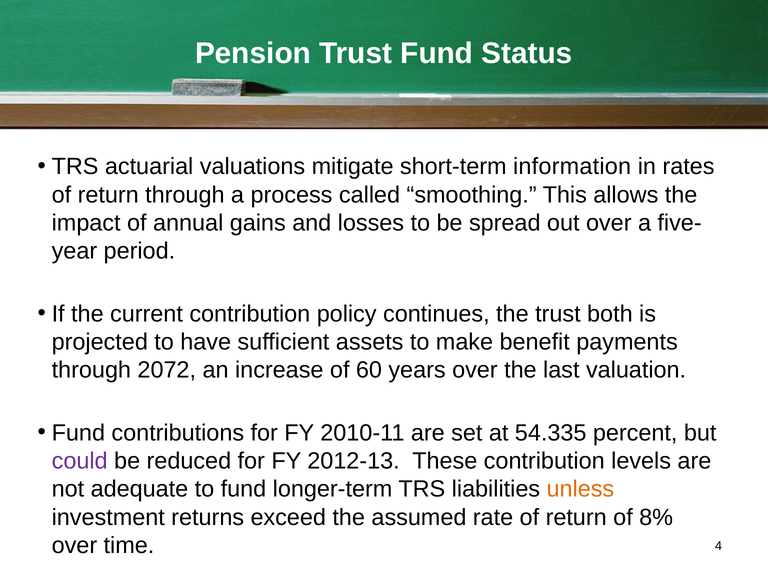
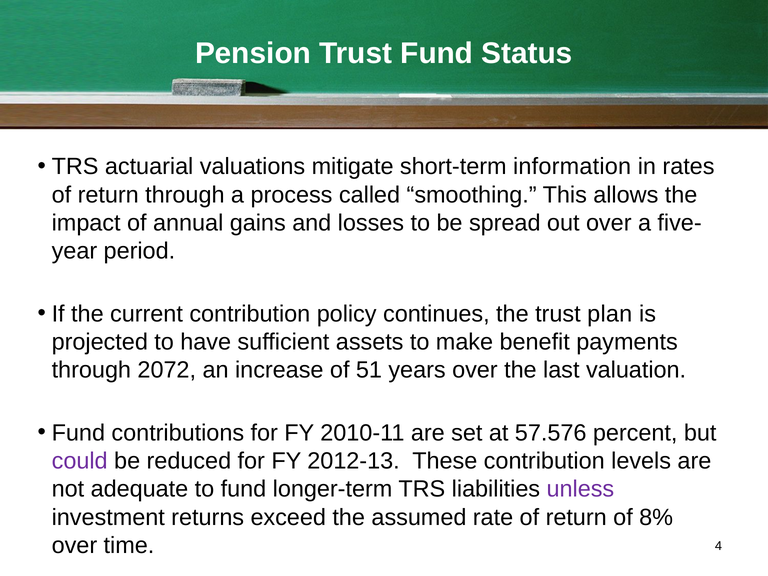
both: both -> plan
60: 60 -> 51
54.335: 54.335 -> 57.576
unless colour: orange -> purple
